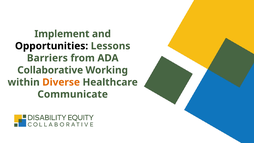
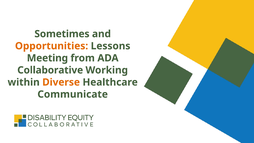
Implement: Implement -> Sometimes
Opportunities colour: black -> orange
Barriers: Barriers -> Meeting
